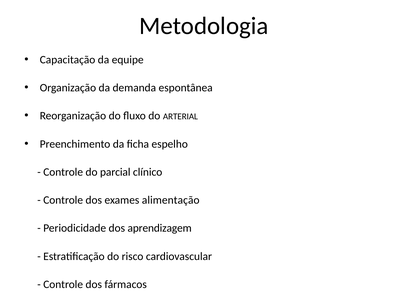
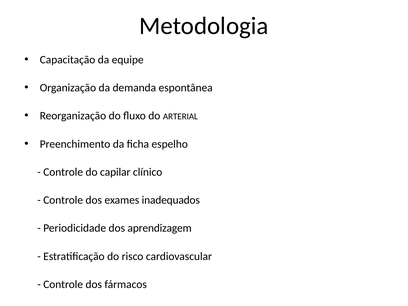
parcial: parcial -> capilar
alimentação: alimentação -> inadequados
